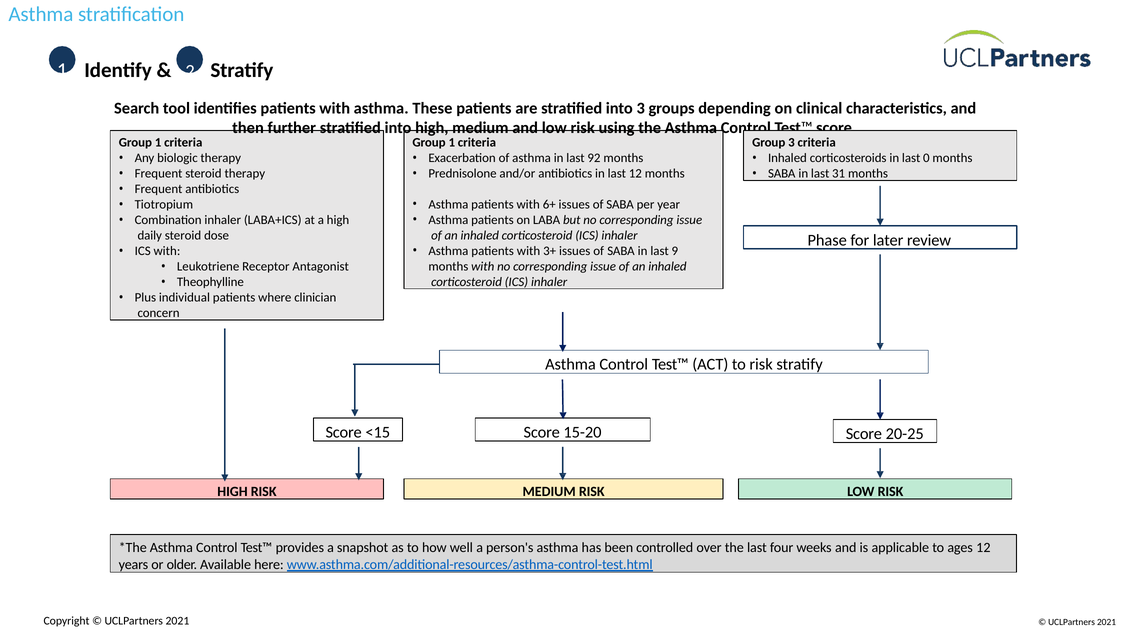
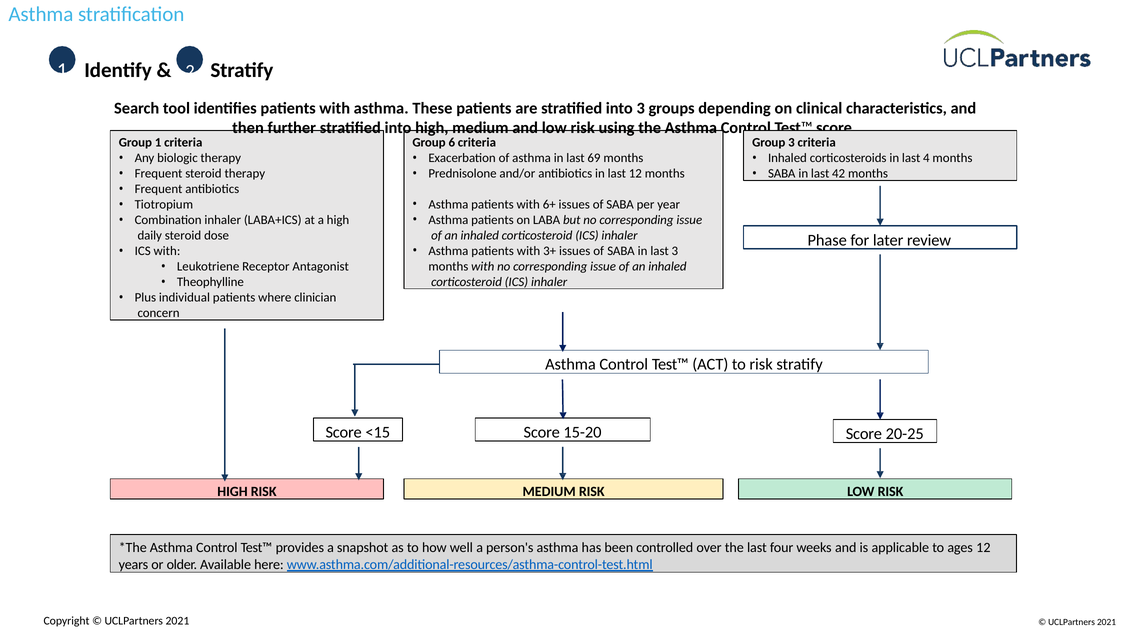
1 at (452, 143): 1 -> 6
92: 92 -> 69
0: 0 -> 4
31: 31 -> 42
last 9: 9 -> 3
